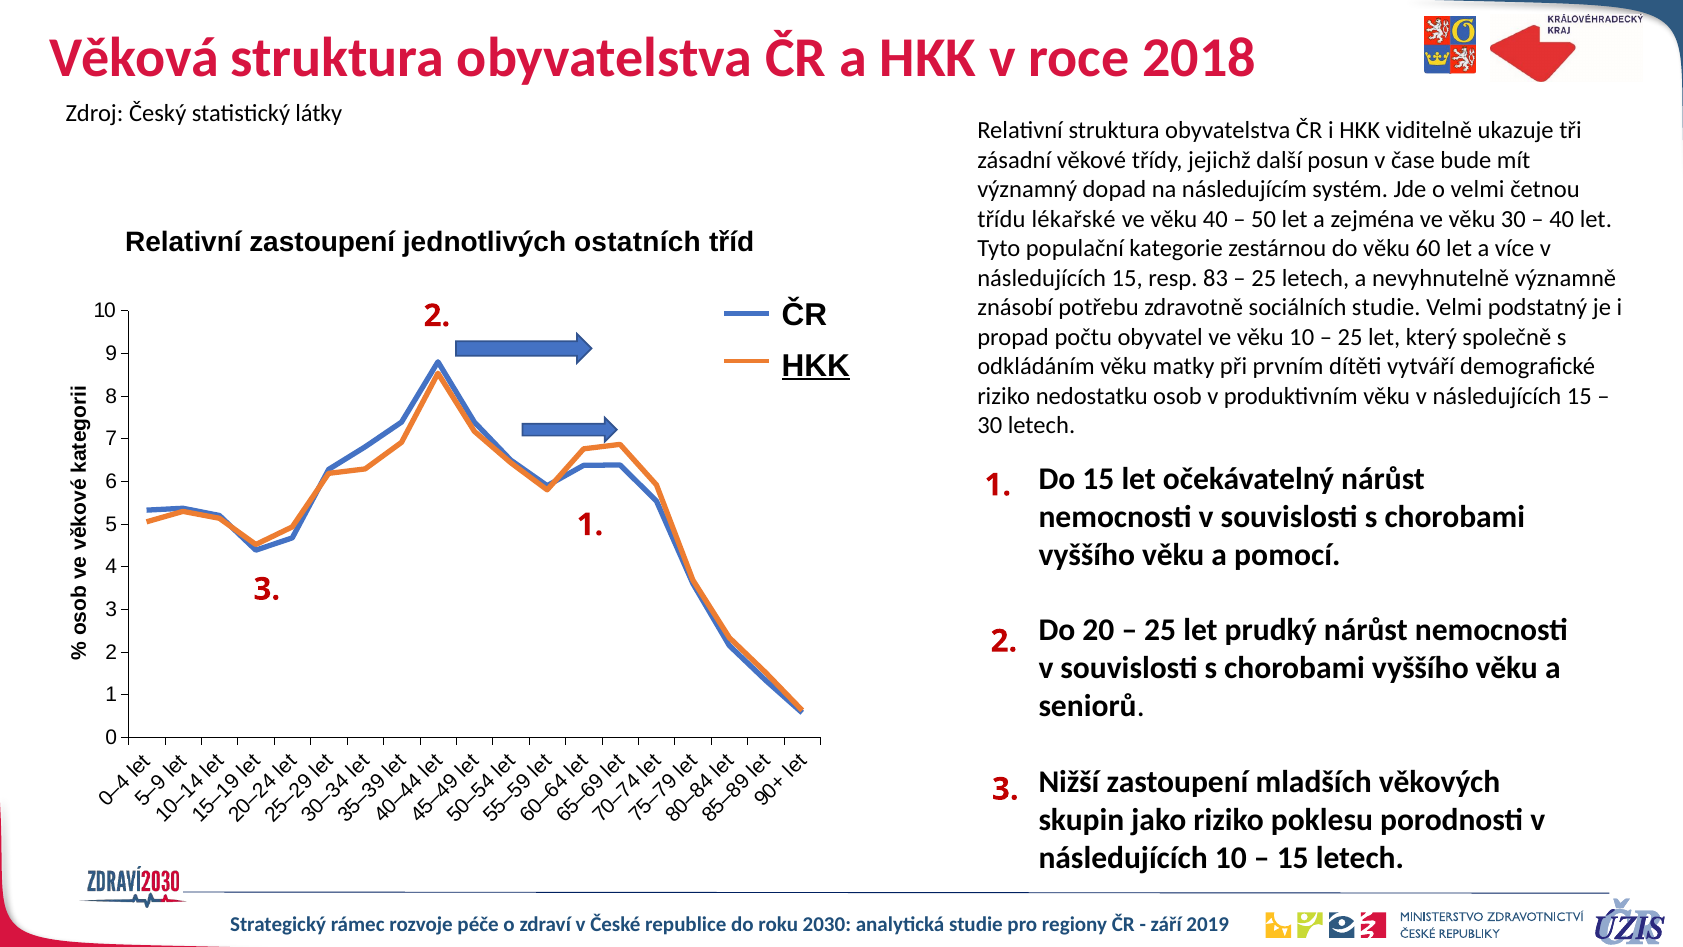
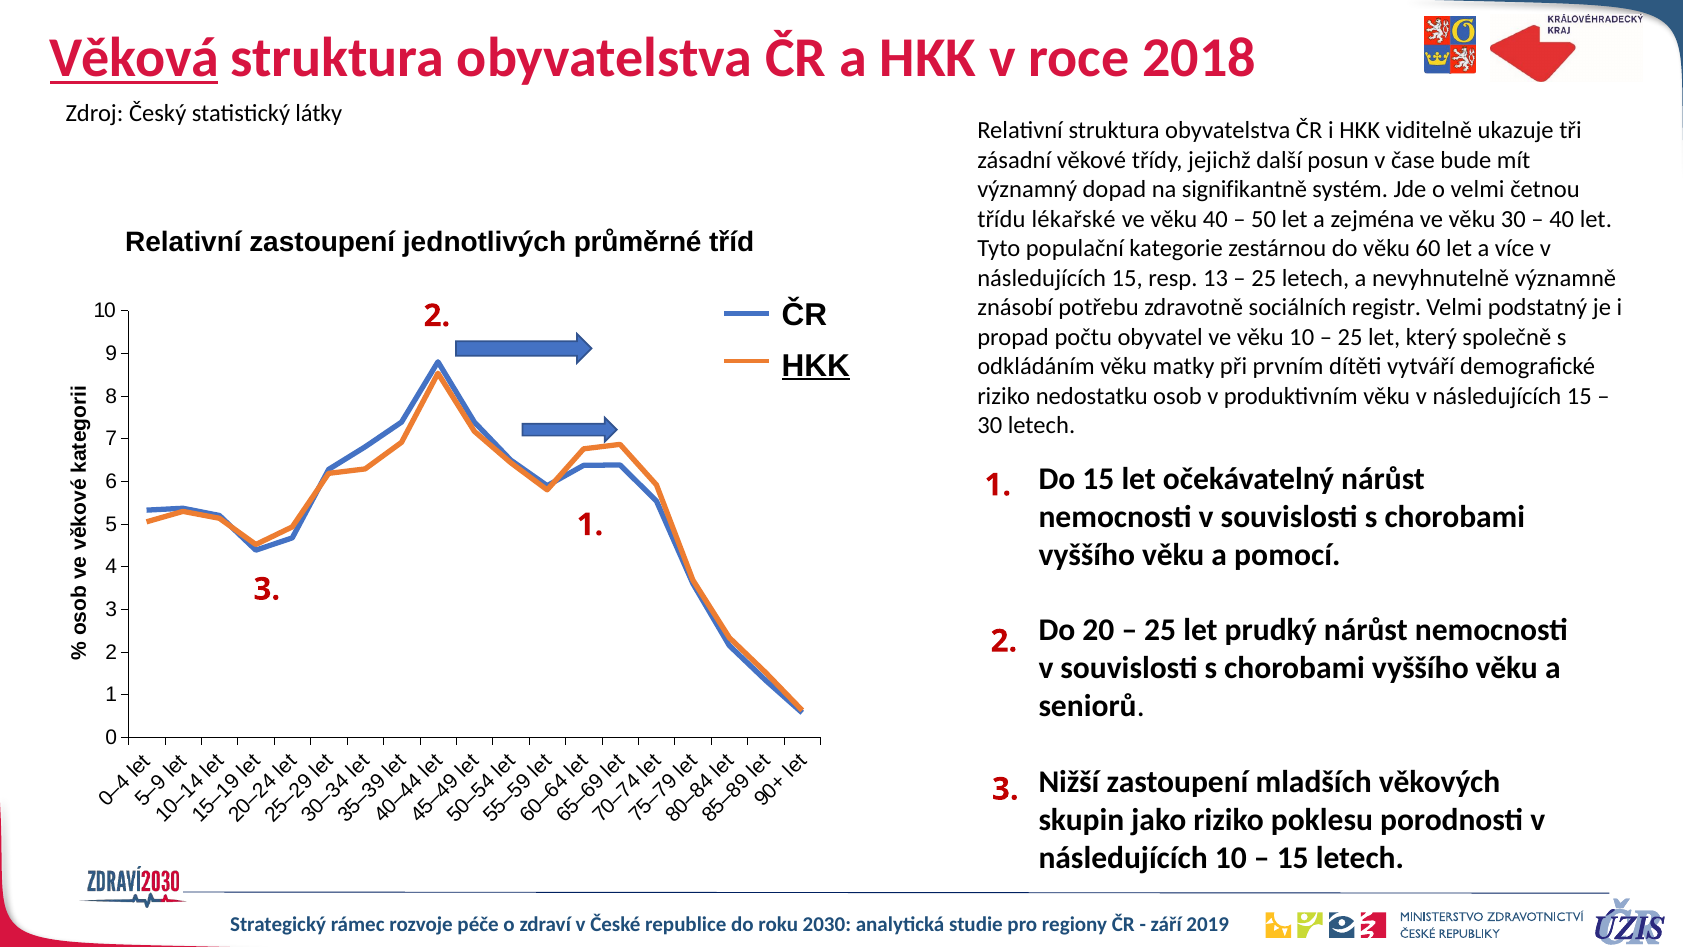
Věková underline: none -> present
následujícím: následujícím -> signifikantně
ostatních: ostatních -> průměrné
83: 83 -> 13
sociálních studie: studie -> registr
